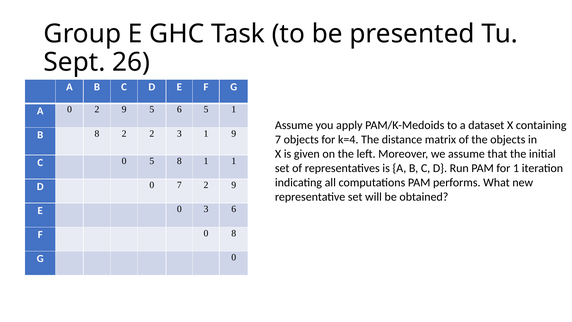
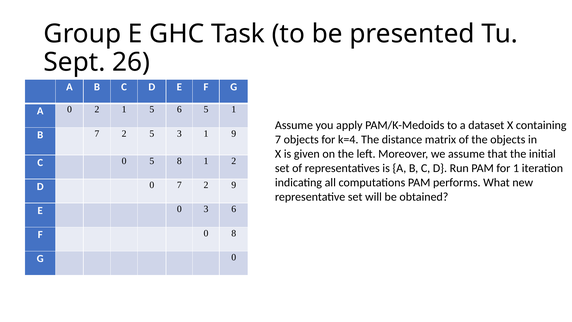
0 2 9: 9 -> 1
B 8: 8 -> 7
2 2: 2 -> 5
1 1: 1 -> 2
